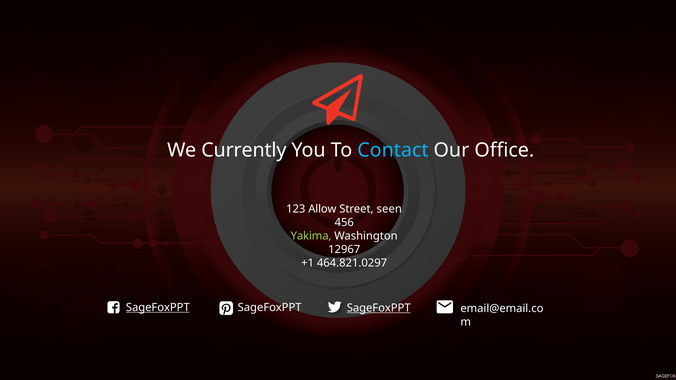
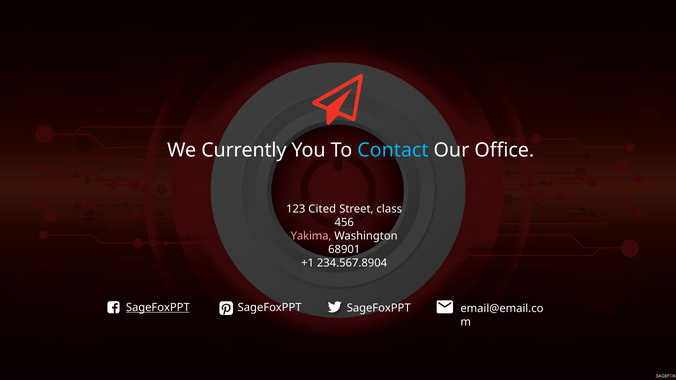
Allow: Allow -> Cited
seen: seen -> class
Yakima colour: light green -> pink
12967: 12967 -> 68901
464.821.0297: 464.821.0297 -> 234.567.8904
SageFoxPPT at (379, 308) underline: present -> none
